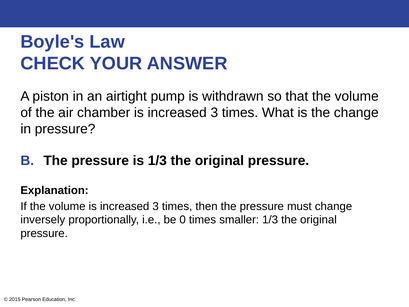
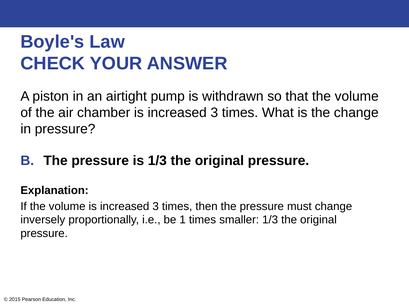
0: 0 -> 1
